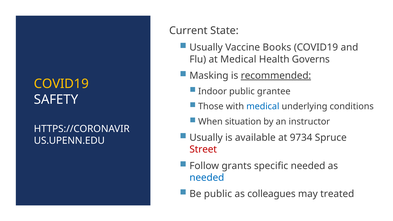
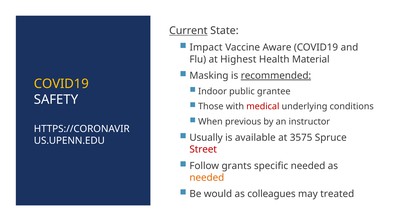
Current underline: none -> present
Usually at (206, 48): Usually -> Impact
Books: Books -> Aware
at Medical: Medical -> Highest
Governs: Governs -> Material
medical at (263, 107) colour: blue -> red
situation: situation -> previous
9734: 9734 -> 3575
needed at (207, 178) colour: blue -> orange
Be public: public -> would
